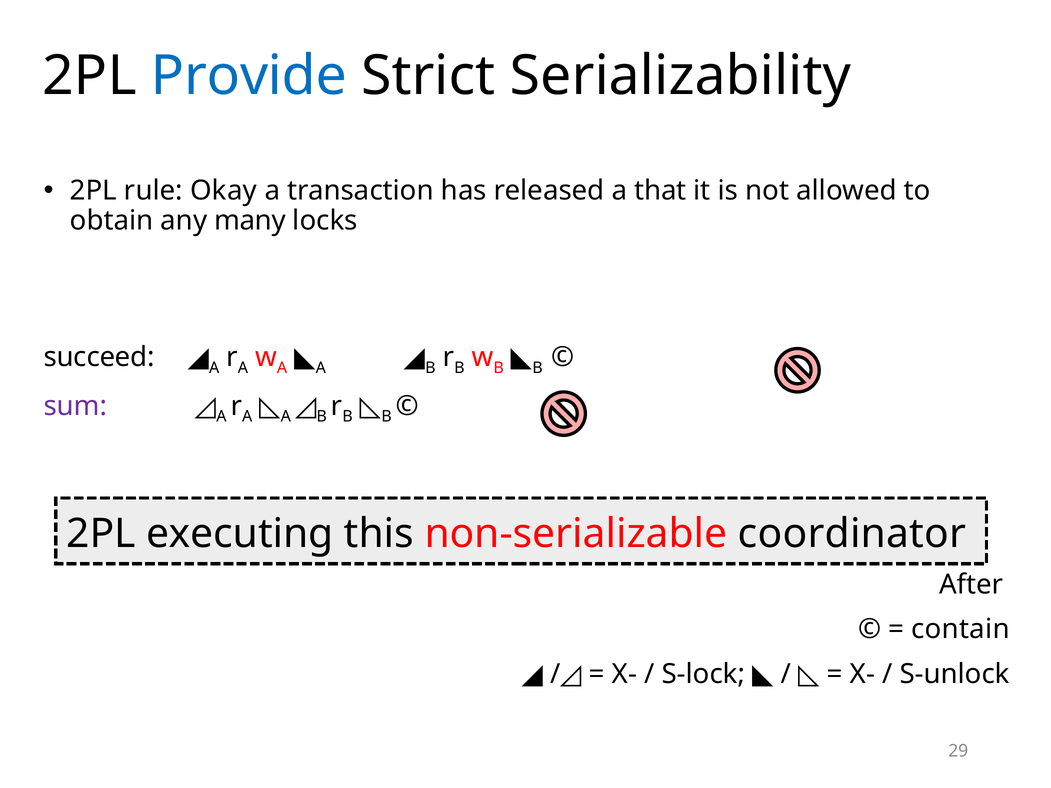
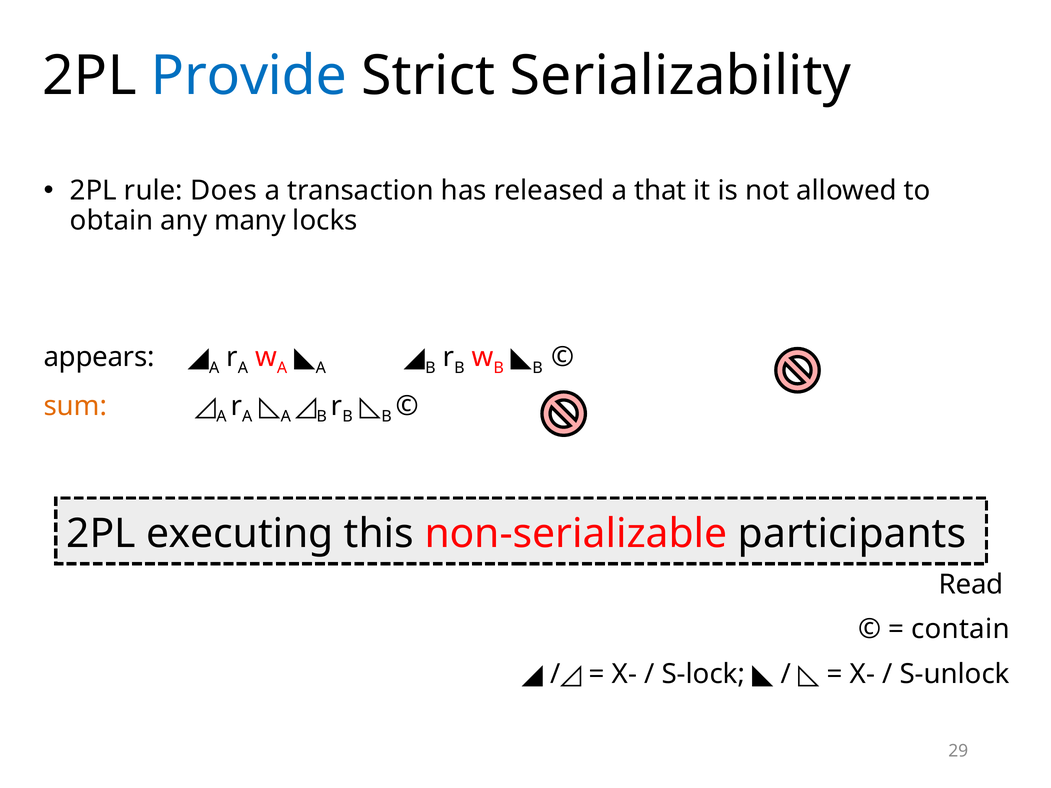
Okay: Okay -> Does
succeed: succeed -> appears
sum colour: purple -> orange
coordinator: coordinator -> participants
After: After -> Read
